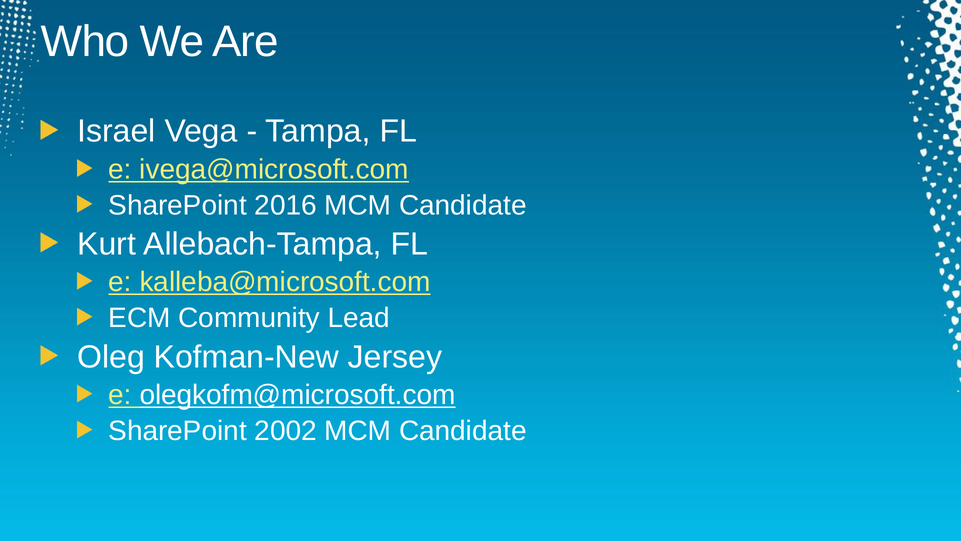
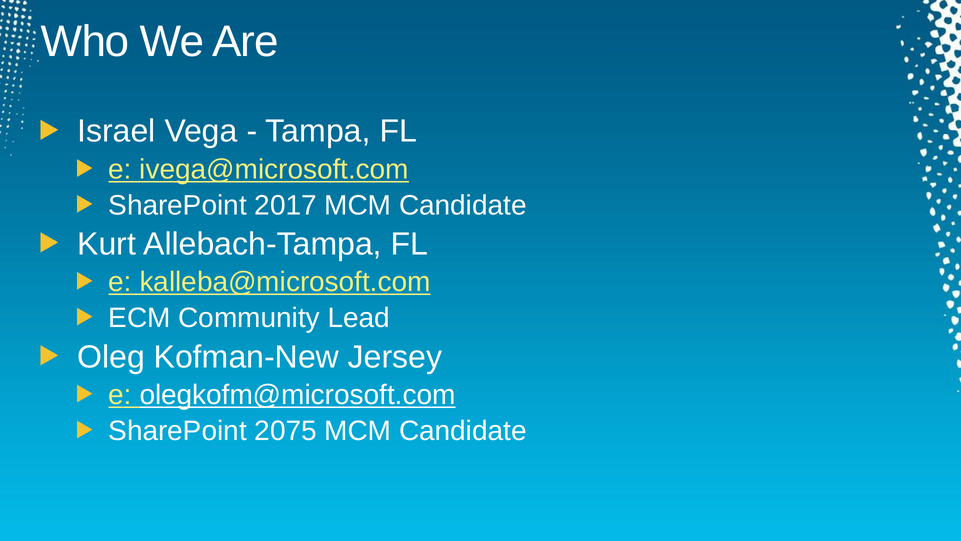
2016: 2016 -> 2017
2002: 2002 -> 2075
